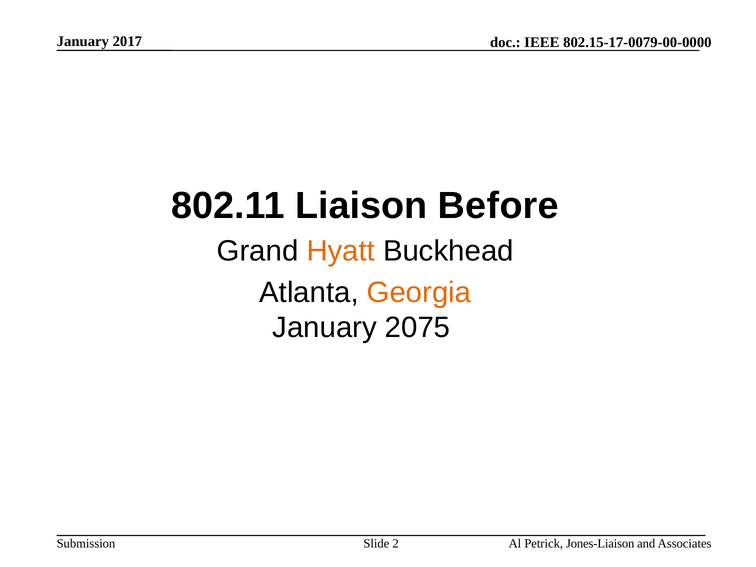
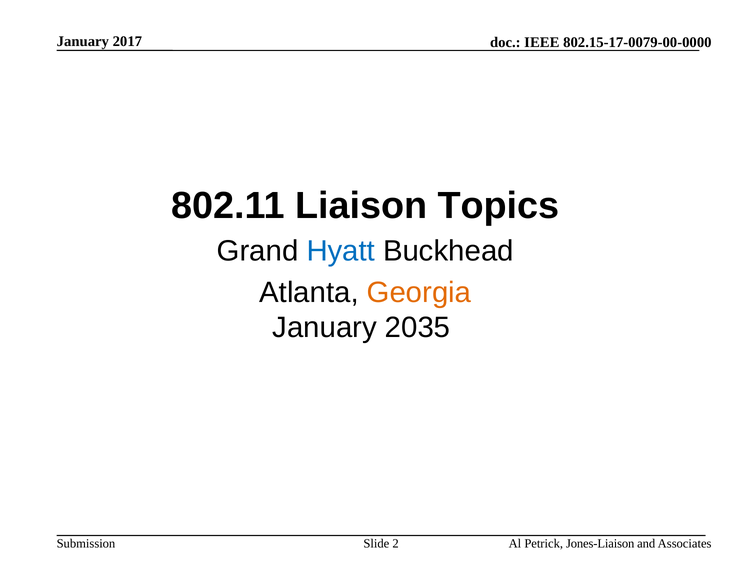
Before: Before -> Topics
Hyatt colour: orange -> blue
2075: 2075 -> 2035
